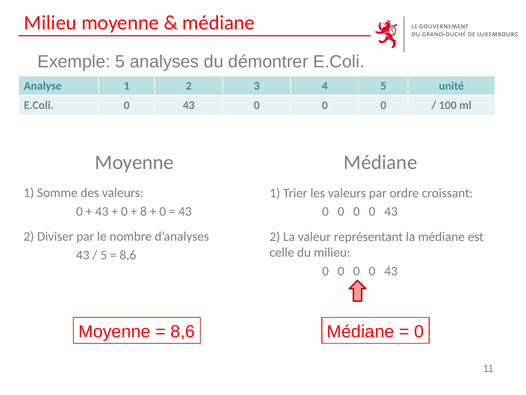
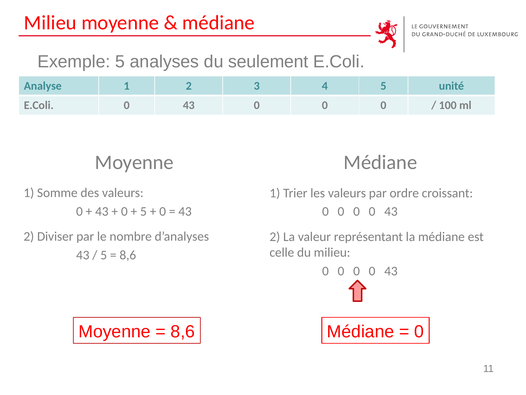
démontrer: démontrer -> seulement
8 at (143, 211): 8 -> 5
